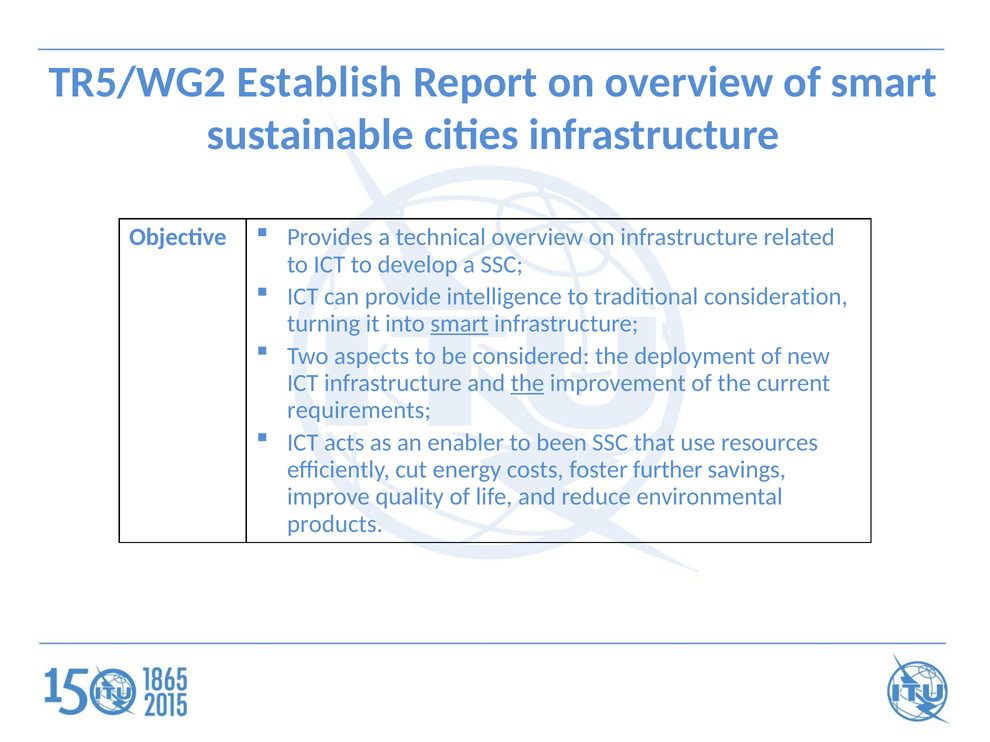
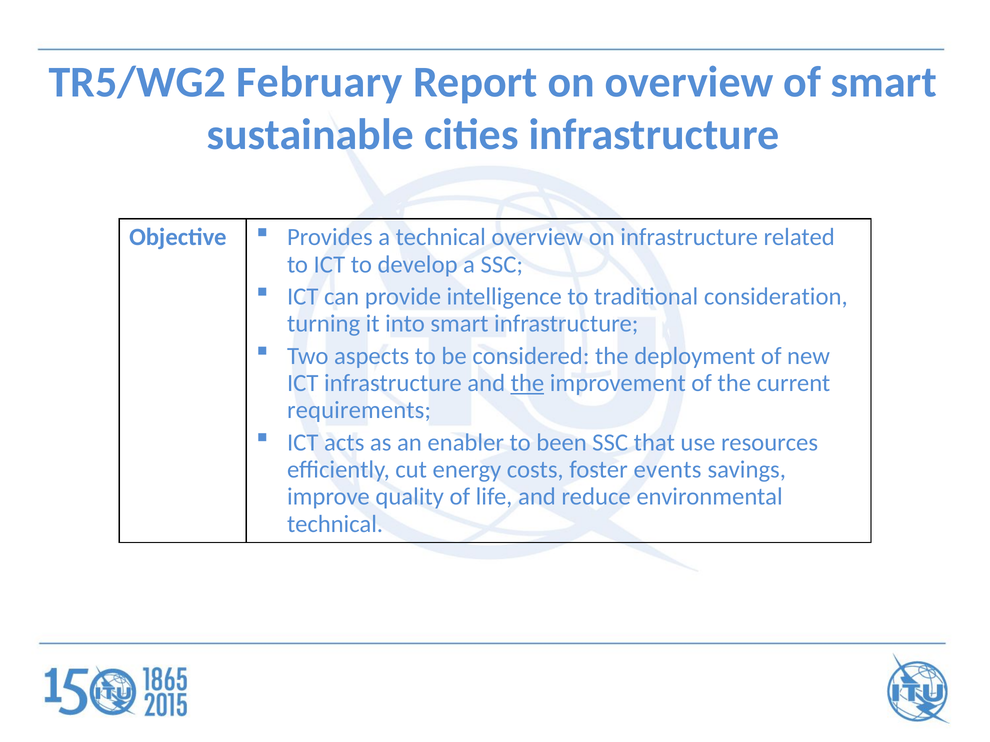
Establish: Establish -> February
smart at (459, 324) underline: present -> none
further: further -> events
products at (335, 524): products -> technical
